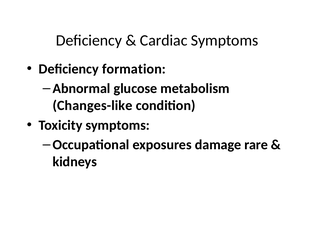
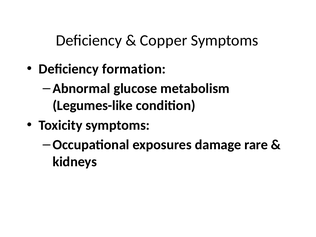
Cardiac: Cardiac -> Copper
Changes-like: Changes-like -> Legumes-like
